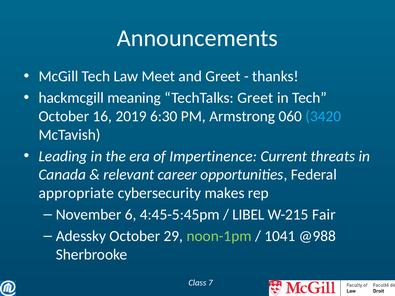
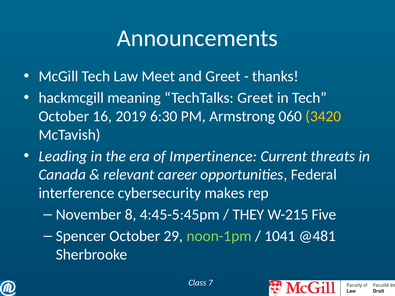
3420 colour: light blue -> yellow
appropriate: appropriate -> interference
6: 6 -> 8
LIBEL: LIBEL -> THEY
Fair: Fair -> Five
Adessky: Adessky -> Spencer
@988: @988 -> @481
